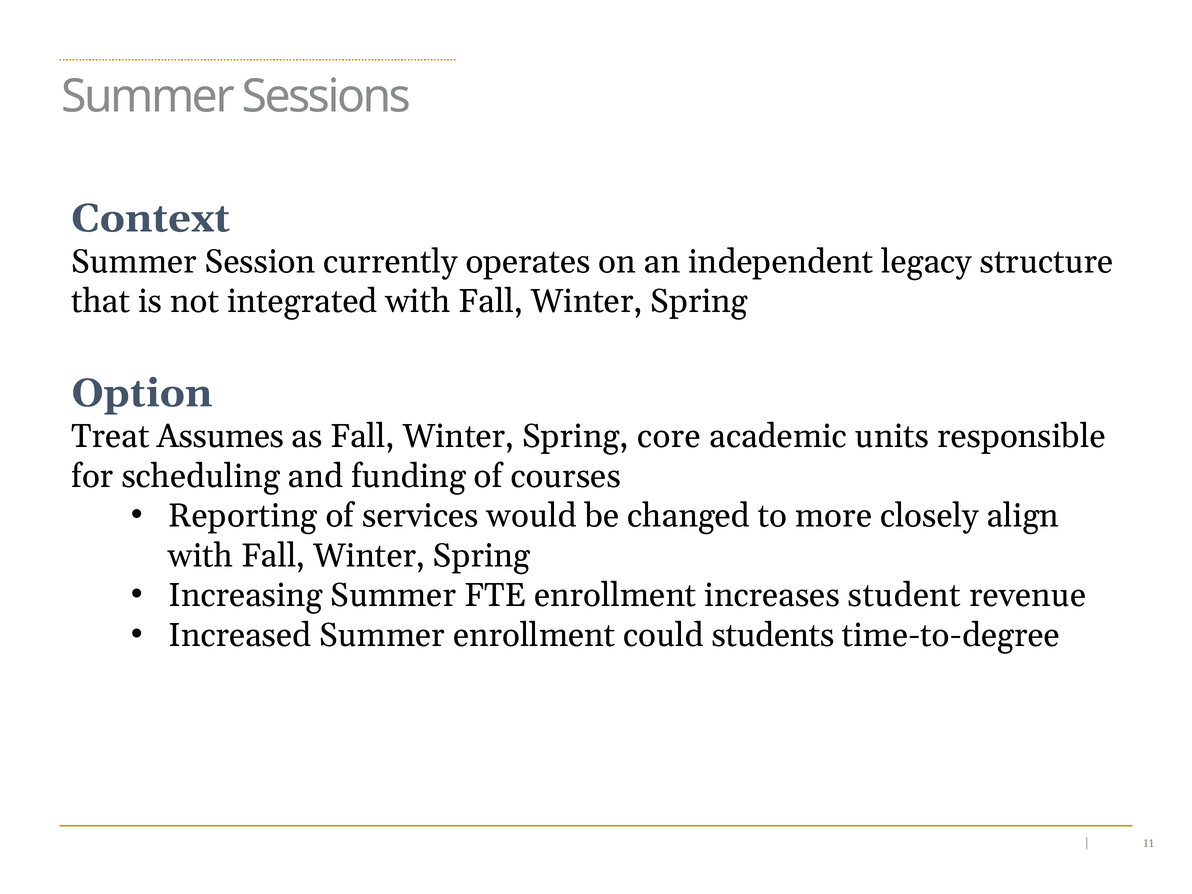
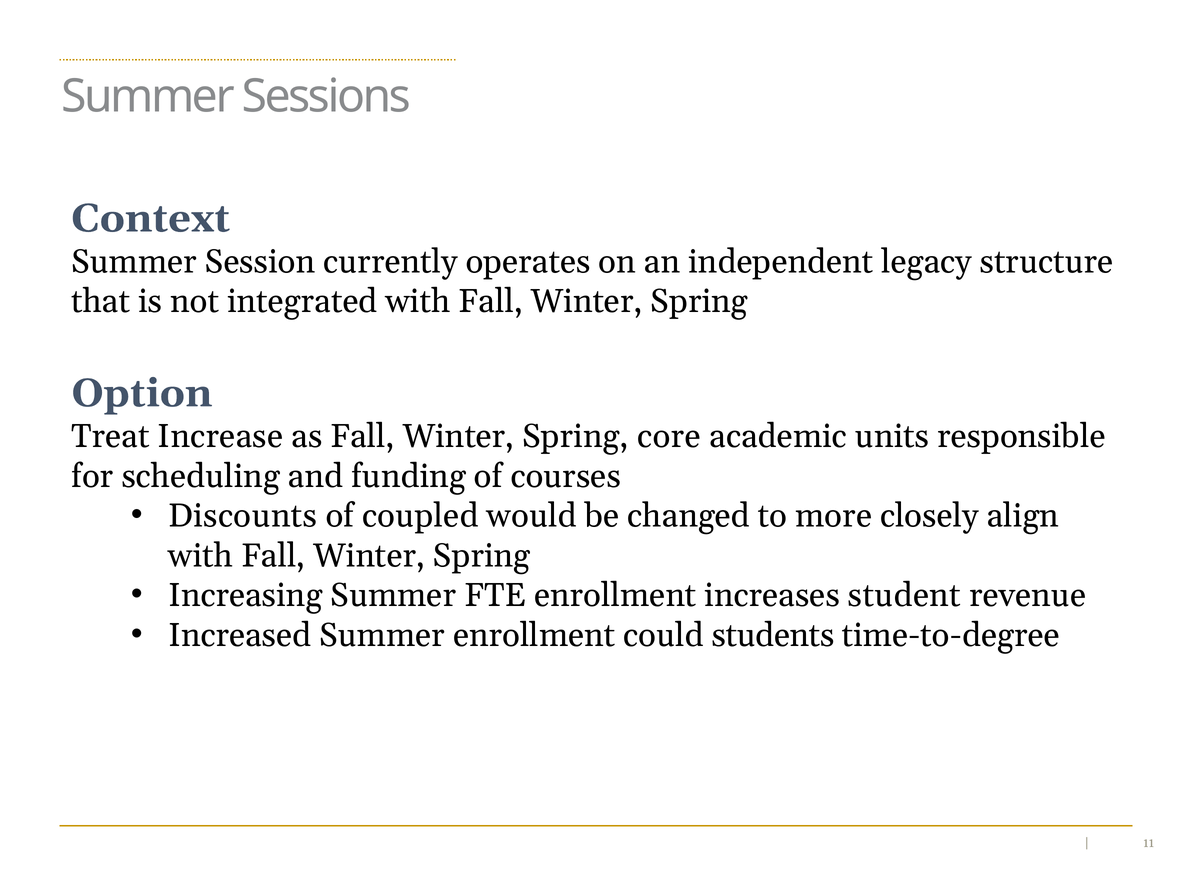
Assumes: Assumes -> Increase
Reporting: Reporting -> Discounts
services: services -> coupled
